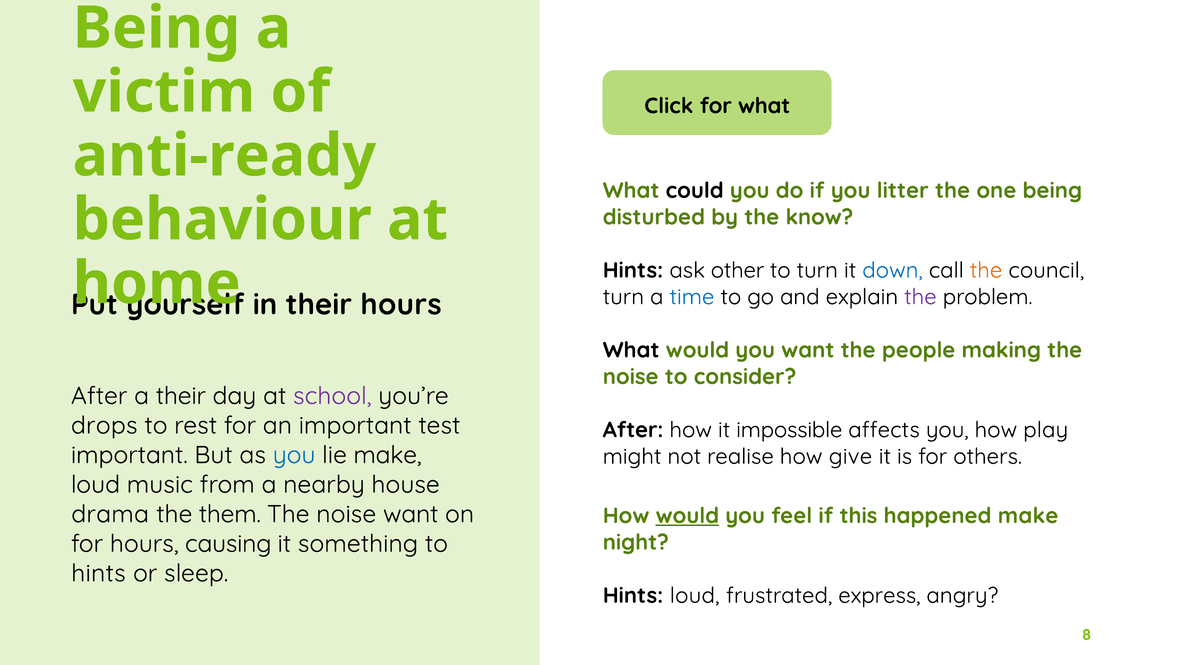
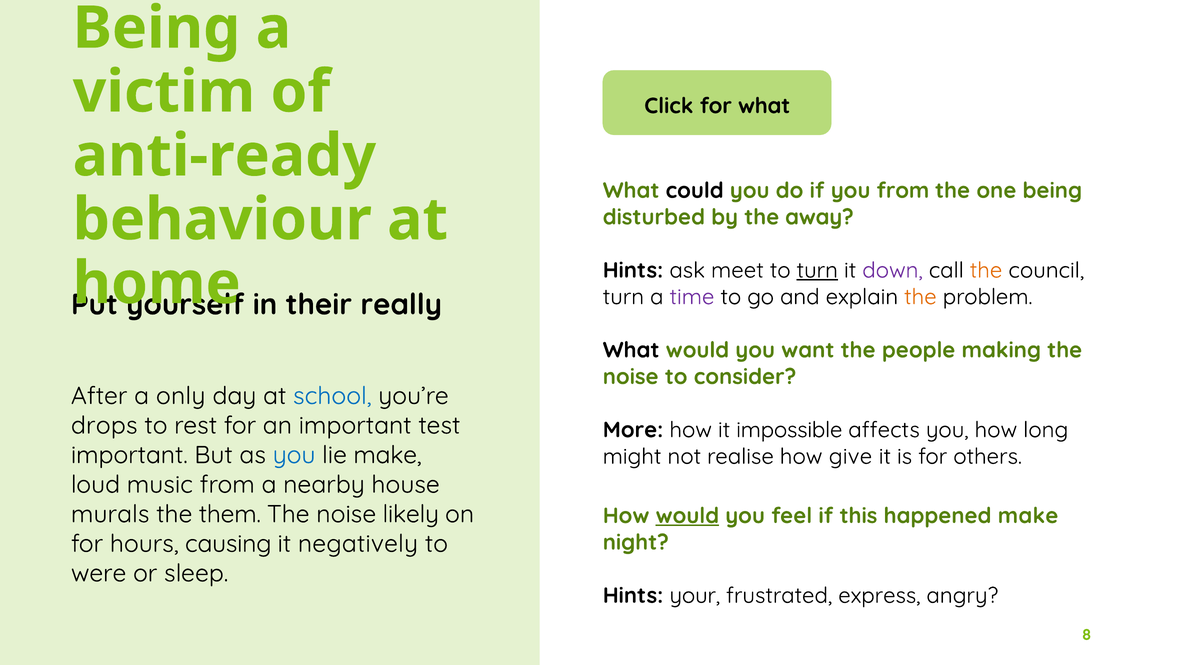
you litter: litter -> from
know: know -> away
other: other -> meet
turn at (817, 270) underline: none -> present
down colour: blue -> purple
time colour: blue -> purple
the at (920, 297) colour: purple -> orange
their hours: hours -> really
a their: their -> only
school colour: purple -> blue
After at (633, 429): After -> More
play: play -> long
drama: drama -> murals
noise want: want -> likely
something: something -> negatively
hints at (98, 573): hints -> were
Hints loud: loud -> your
